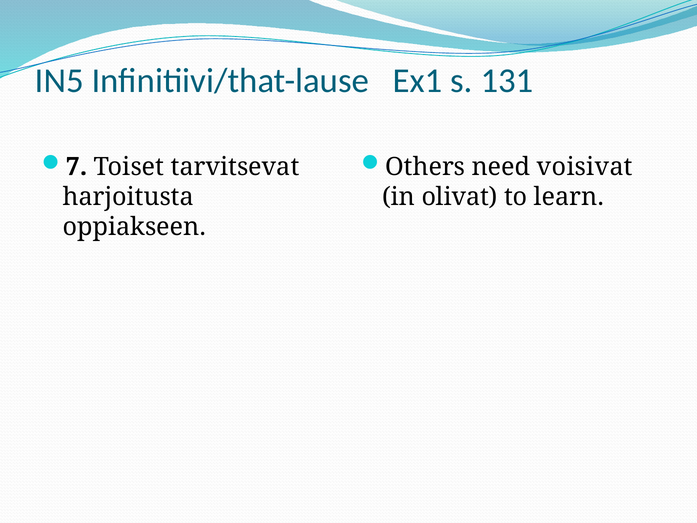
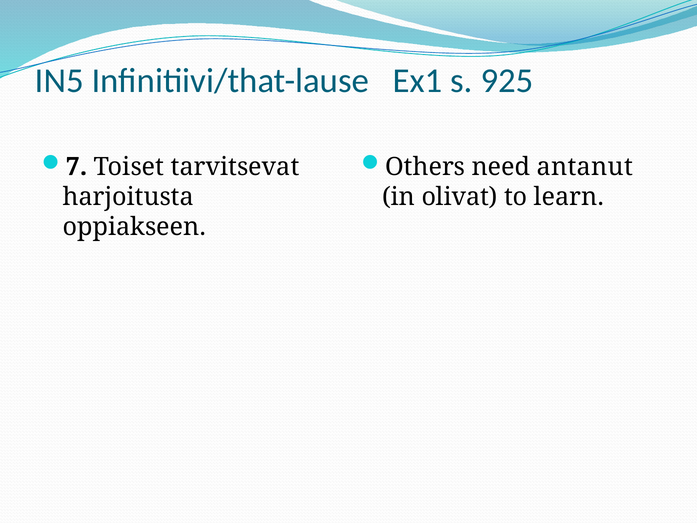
131: 131 -> 925
voisivat: voisivat -> antanut
